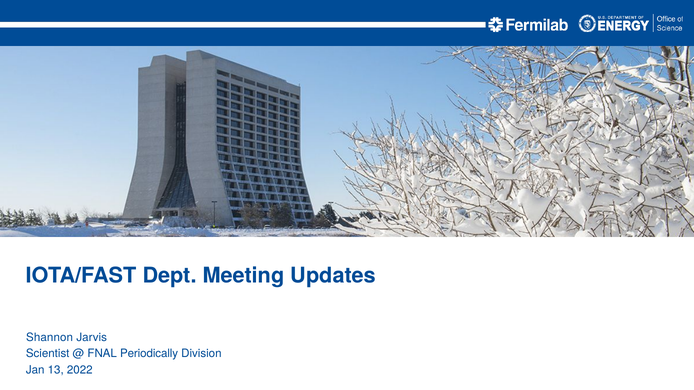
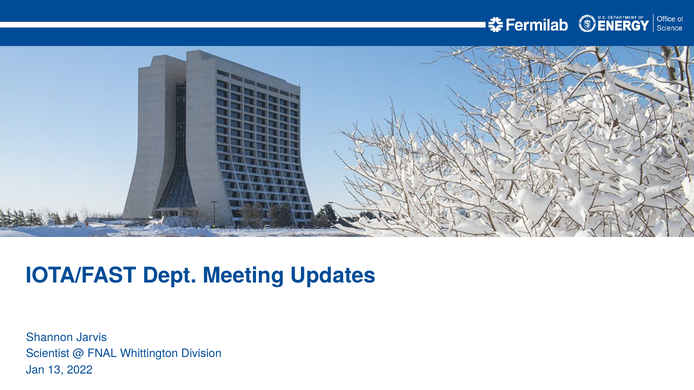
Periodically: Periodically -> Whittington
